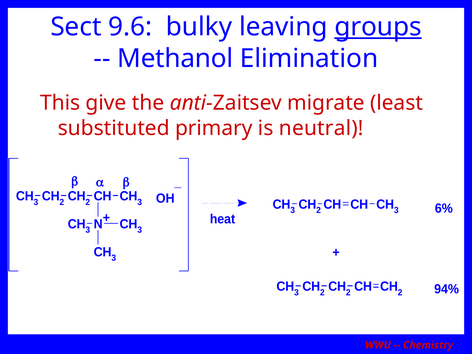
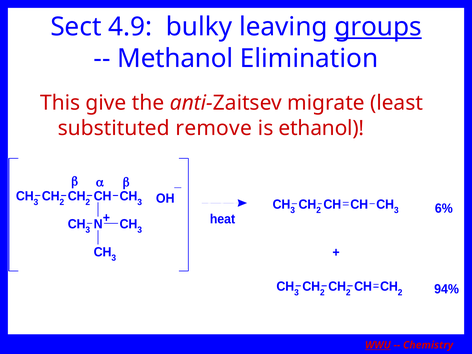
9.6: 9.6 -> 4.9
primary: primary -> remove
neutral: neutral -> ethanol
WWU underline: none -> present
